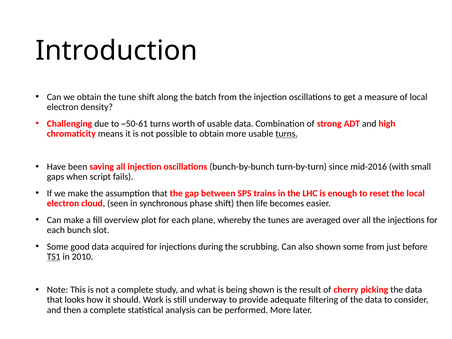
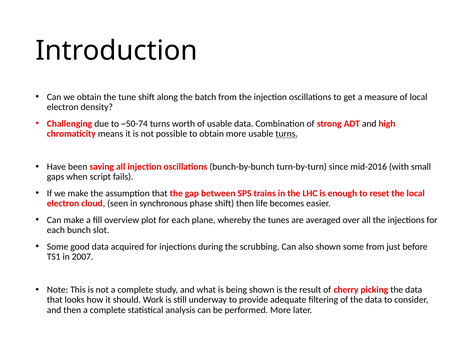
~50-61: ~50-61 -> ~50-74
TS1 underline: present -> none
2010: 2010 -> 2007
